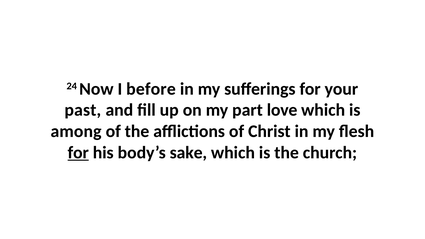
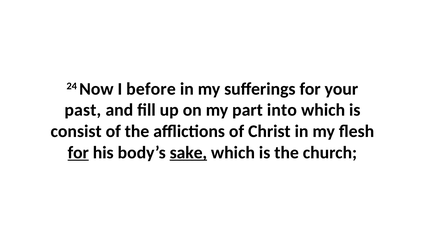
love: love -> into
among: among -> consist
sake underline: none -> present
